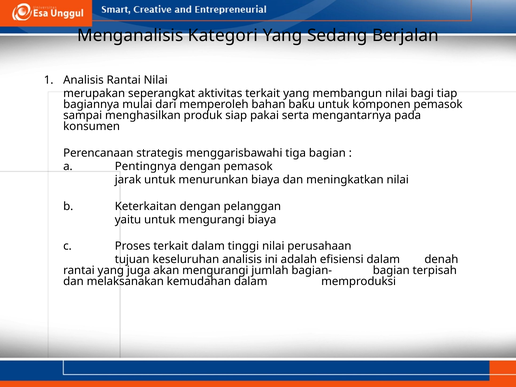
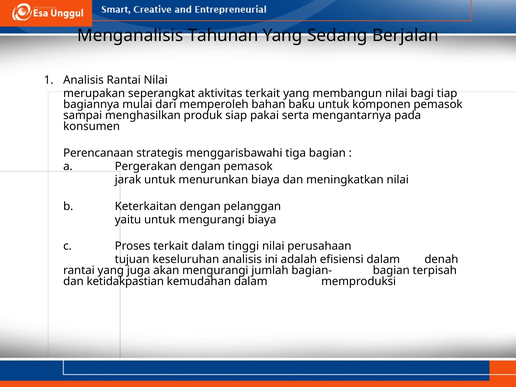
Kategori: Kategori -> Tahunan
Pentingnya: Pentingnya -> Pergerakan
melaksanakan: melaksanakan -> ketidakpastian
